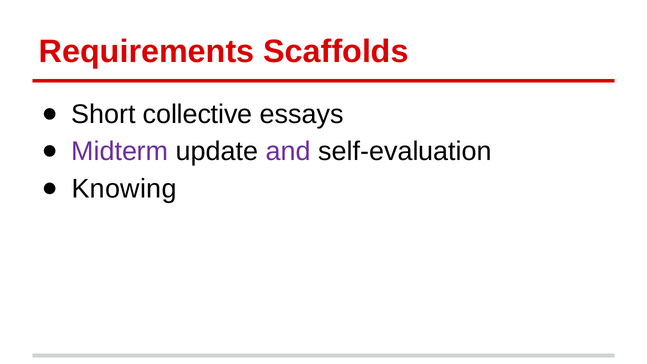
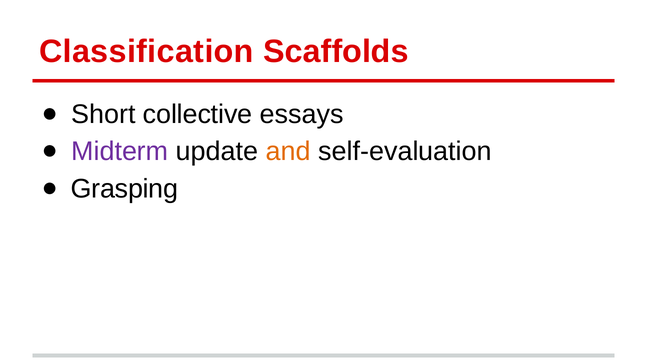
Requirements: Requirements -> Classification
and colour: purple -> orange
Knowing: Knowing -> Grasping
